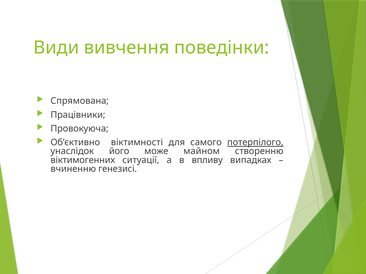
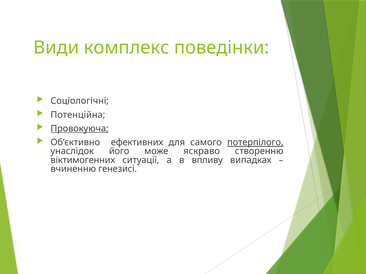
вивчення: вивчення -> комплекс
Спрямована: Спрямована -> Соціологічні
Працівники: Працівники -> Потенційна
Провокуюча underline: none -> present
віктимності: віктимності -> ефективних
майном: майном -> яскраво
